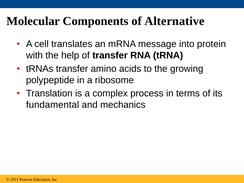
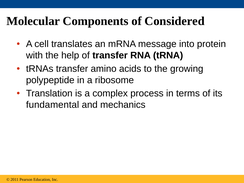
Alternative: Alternative -> Considered
